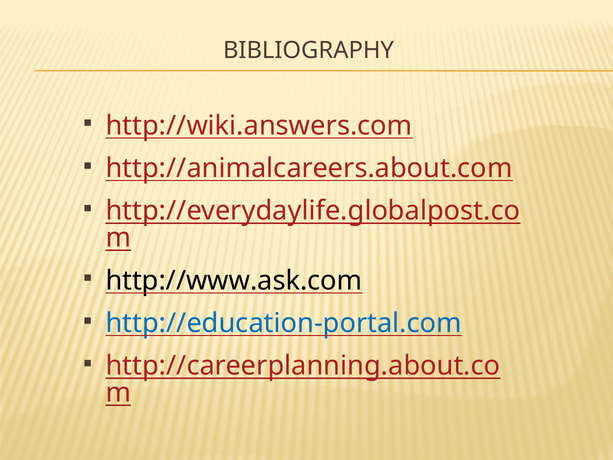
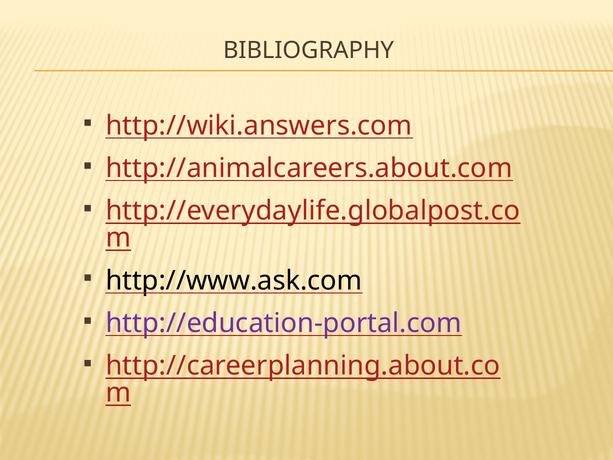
http://education-portal.com colour: blue -> purple
